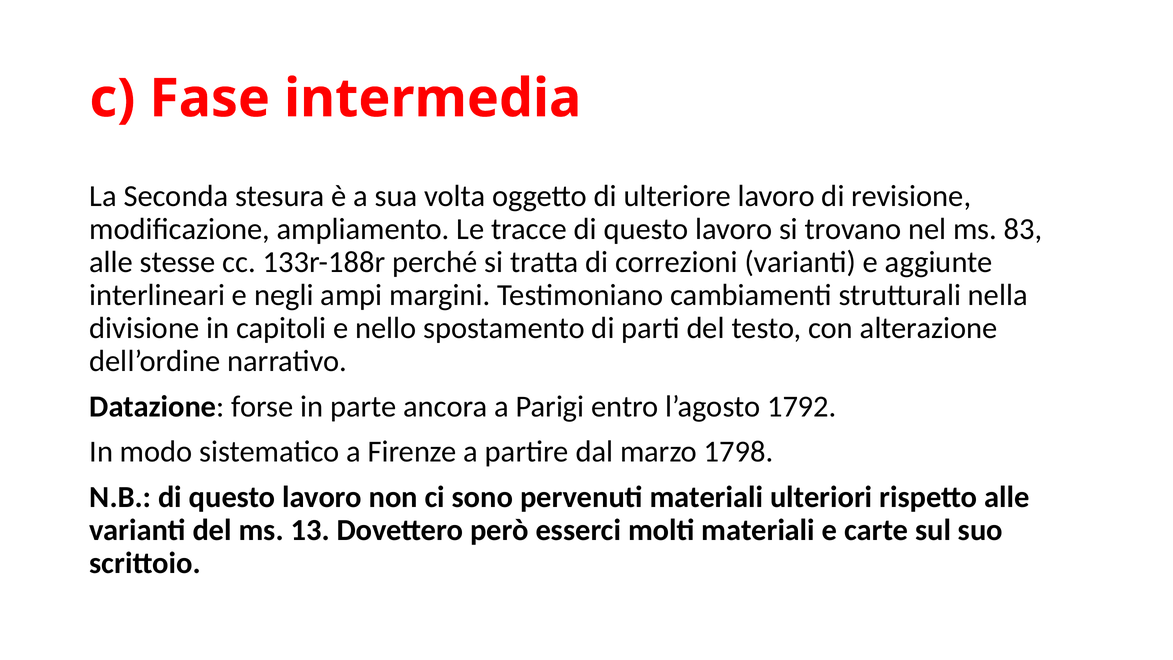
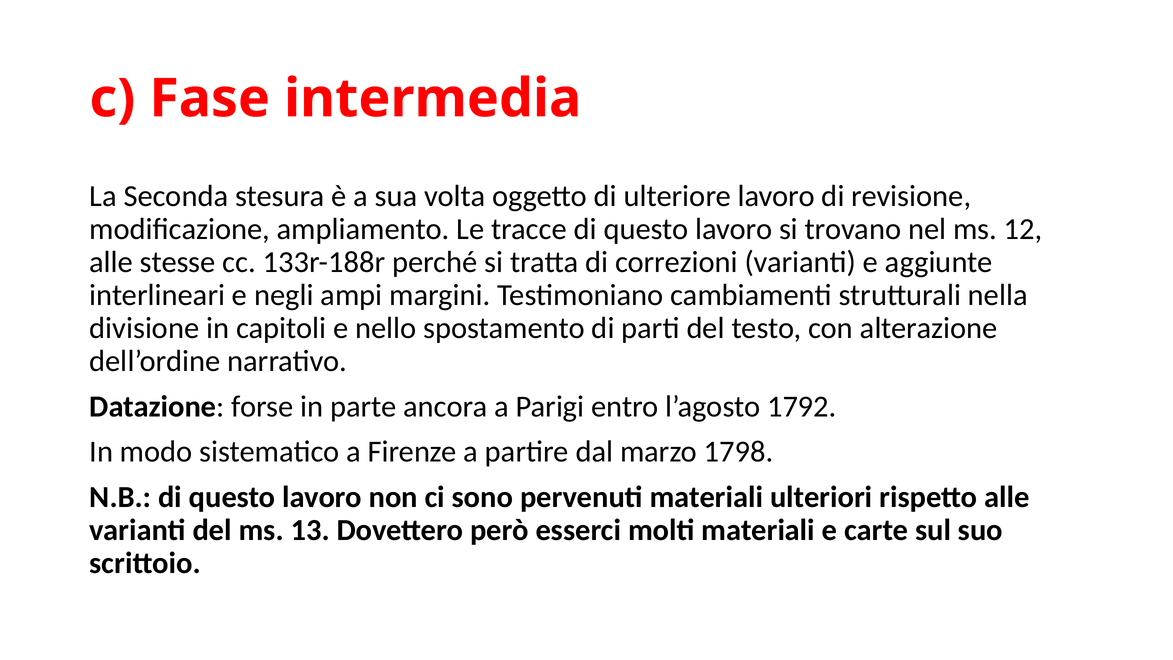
83: 83 -> 12
